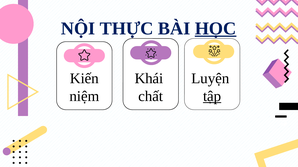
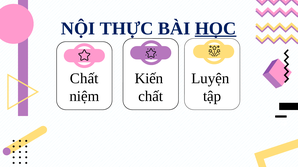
Kiến at (84, 79): Kiến -> Chất
Khái: Khái -> Kiến
tập underline: present -> none
